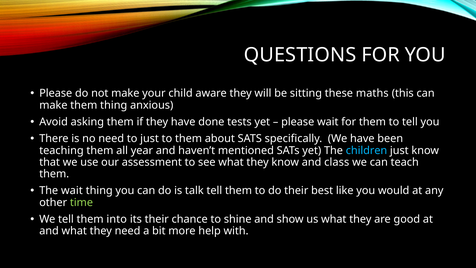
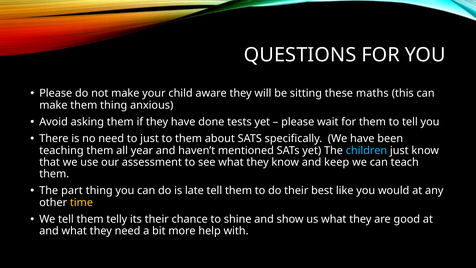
class: class -> keep
The wait: wait -> part
talk: talk -> late
time colour: light green -> yellow
into: into -> telly
